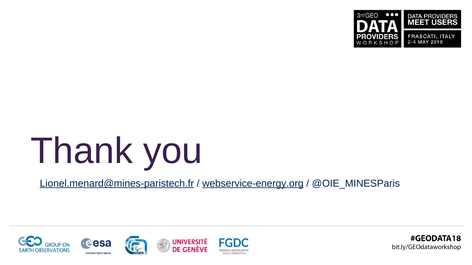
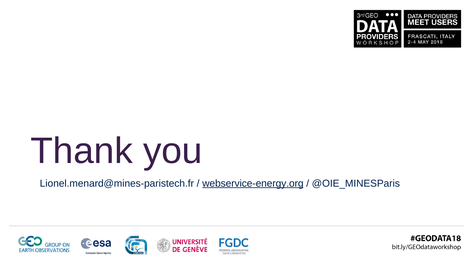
Lionel.menard@mines-paristech.fr underline: present -> none
